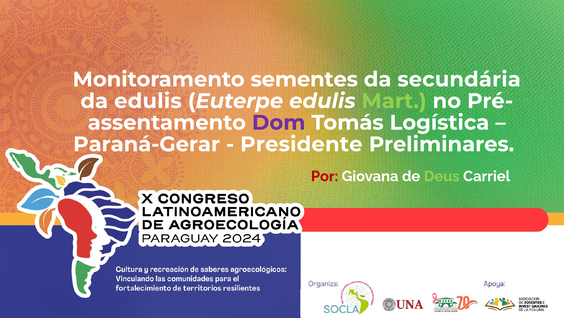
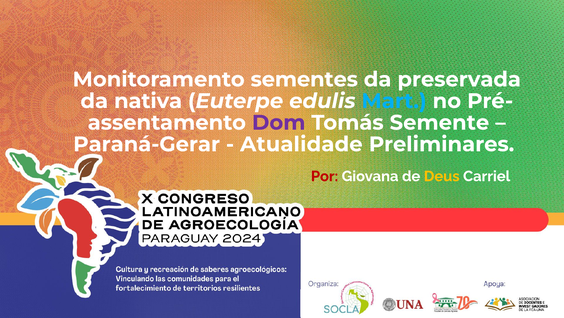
secundária: secundária -> preservada
da edulis: edulis -> nativa
Mart colour: light green -> light blue
Logística: Logística -> Semente
Presidente: Presidente -> Atualidade
Deus colour: light green -> yellow
